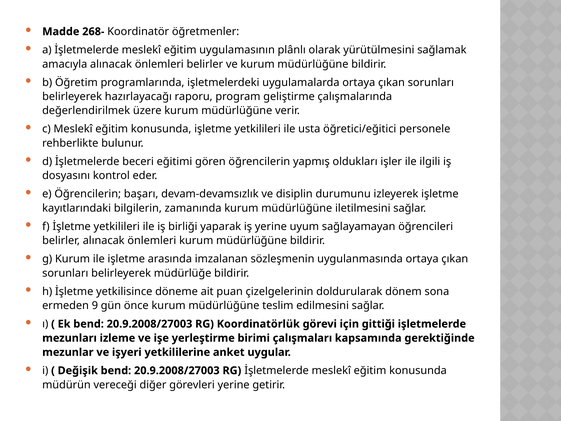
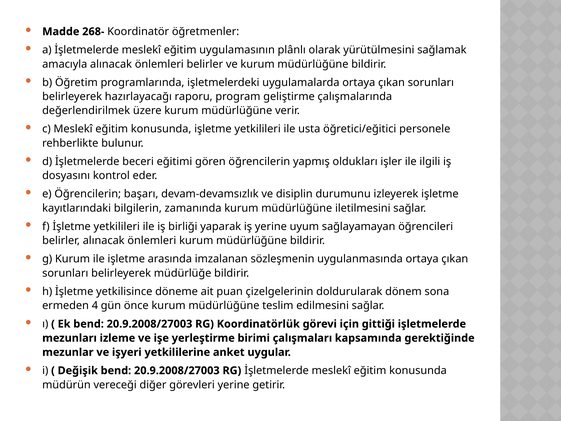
9: 9 -> 4
